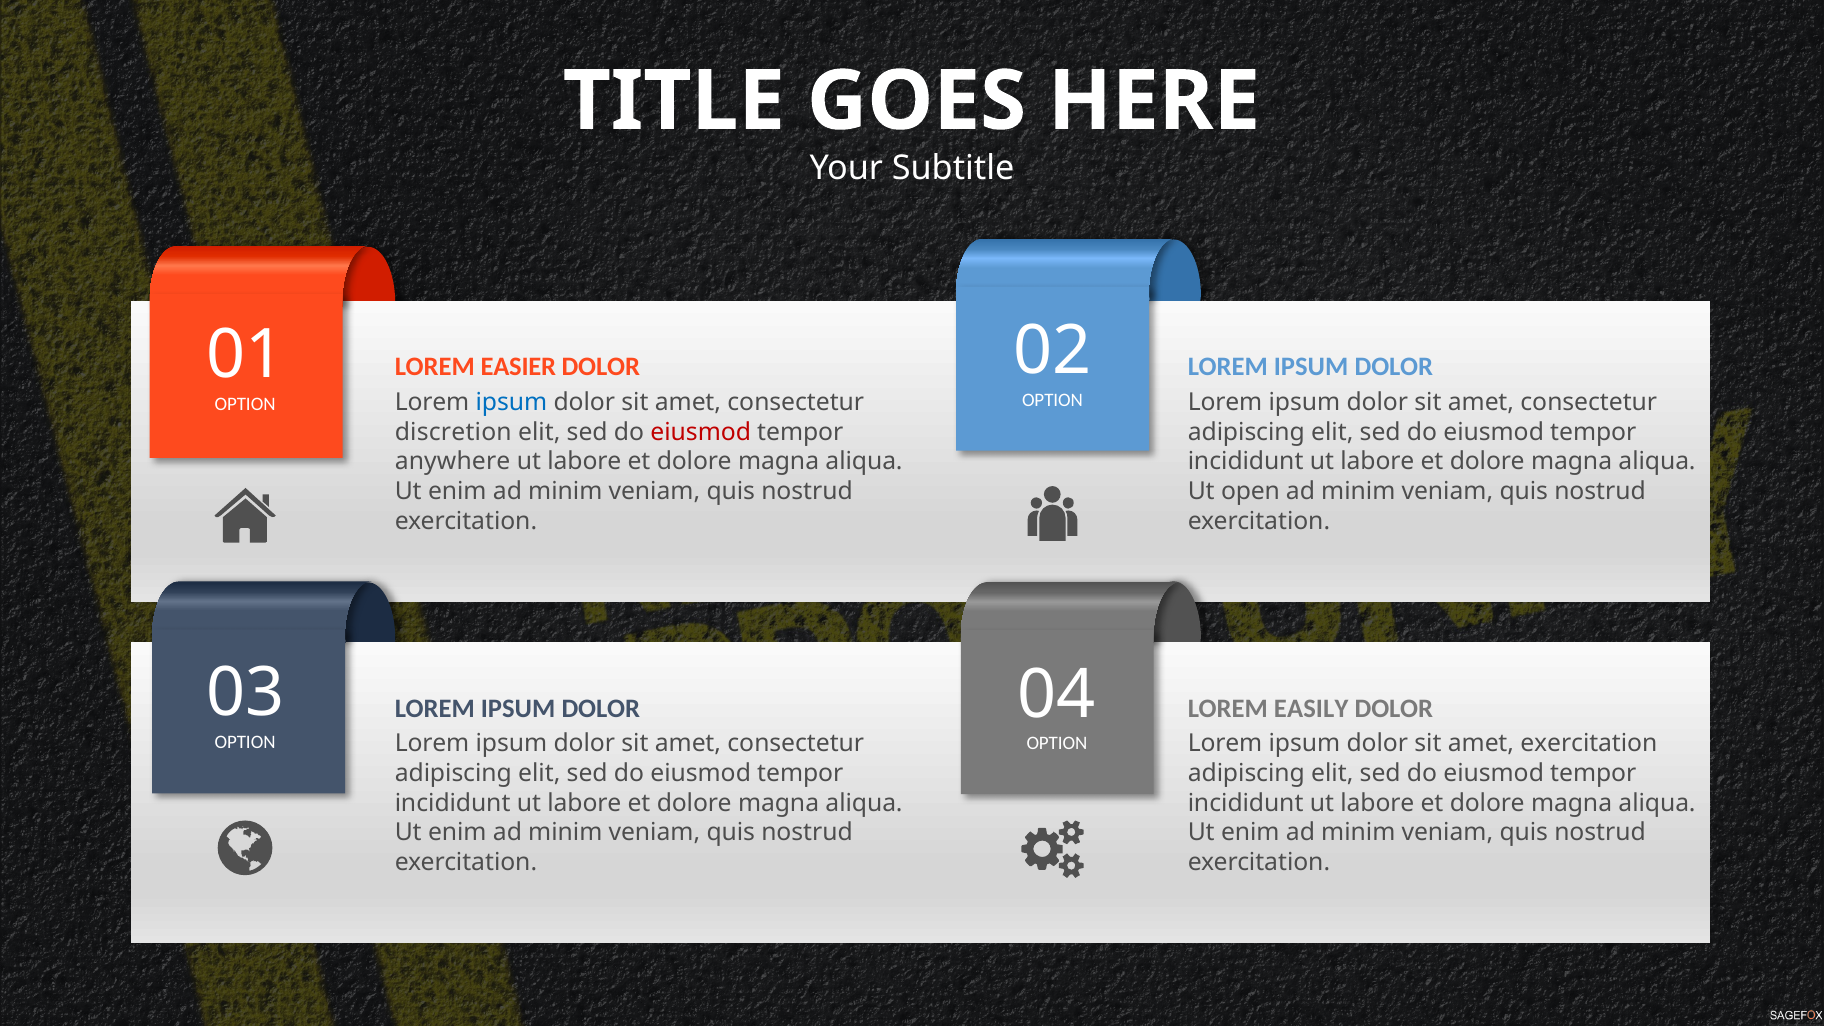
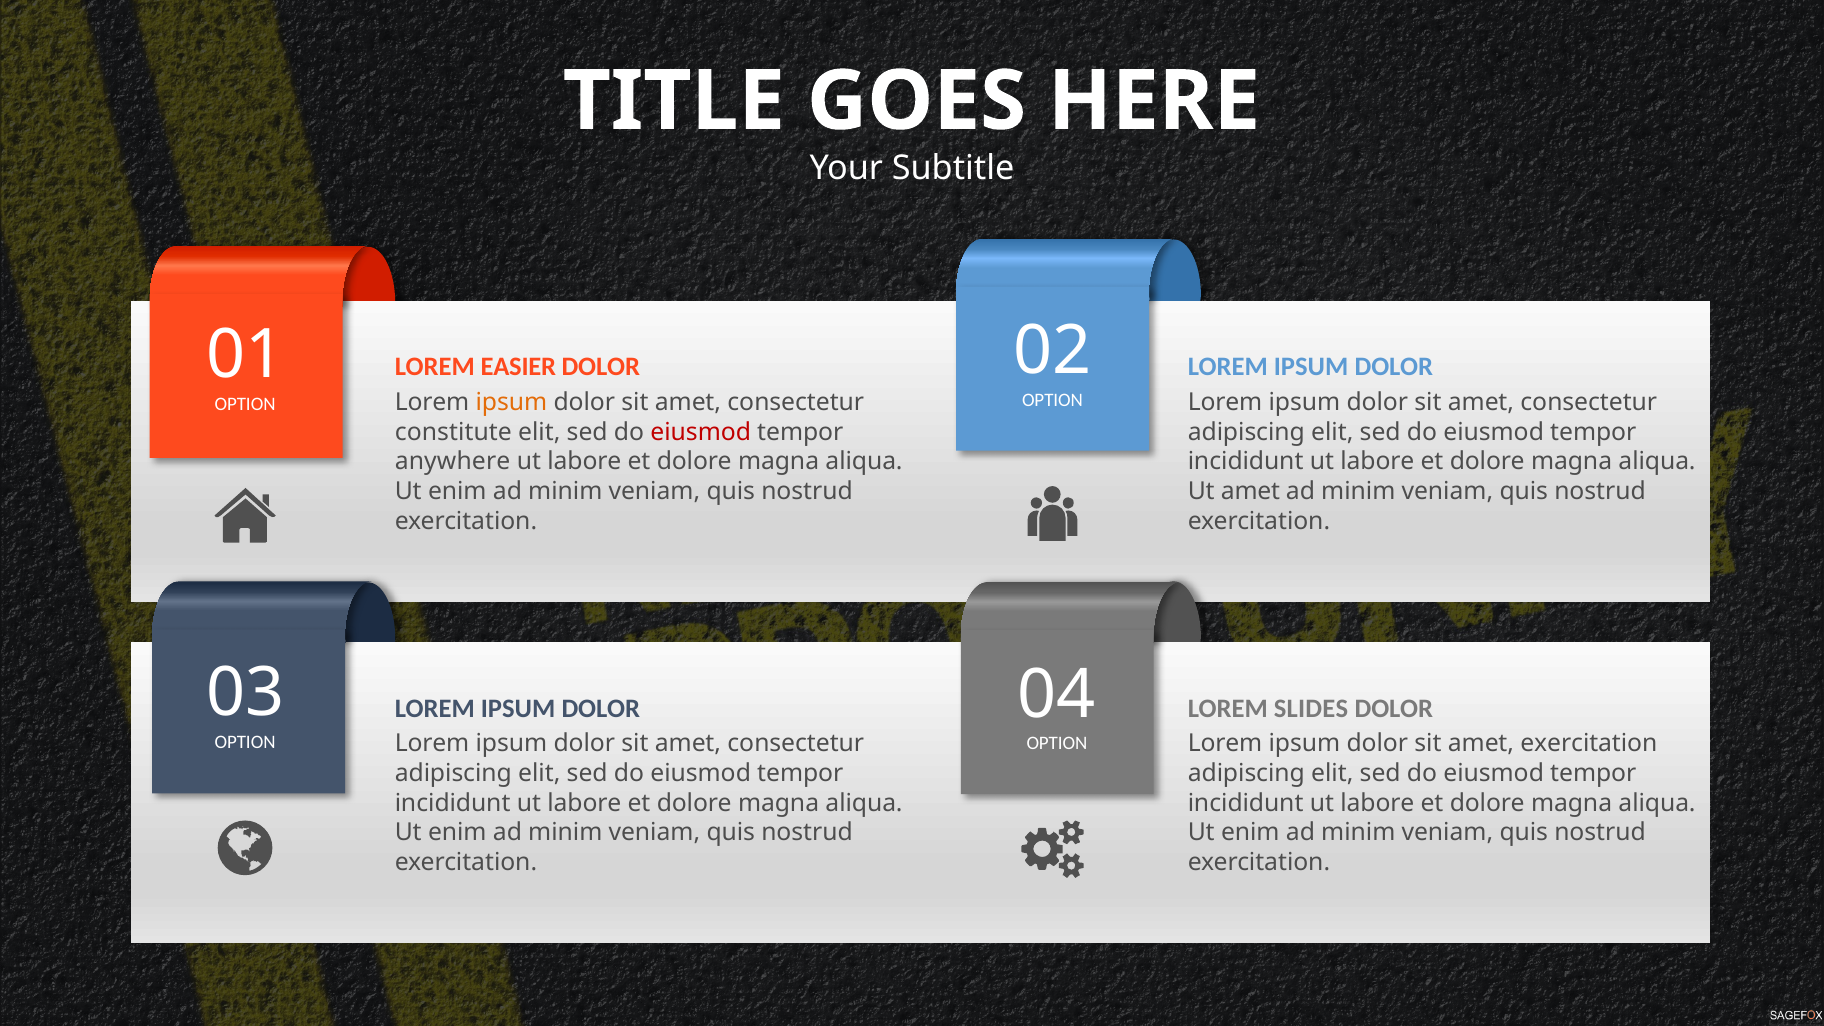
ipsum at (511, 402) colour: blue -> orange
discretion: discretion -> constitute
Ut open: open -> amet
EASILY: EASILY -> SLIDES
